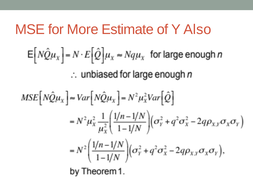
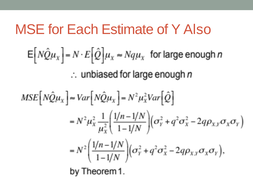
More: More -> Each
